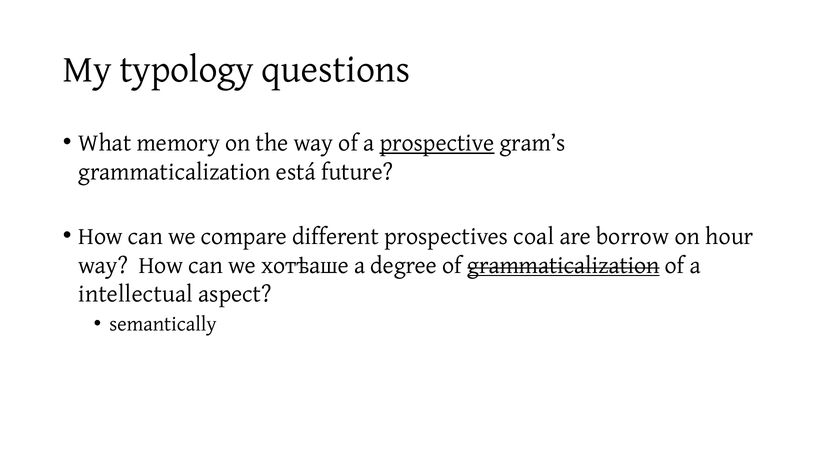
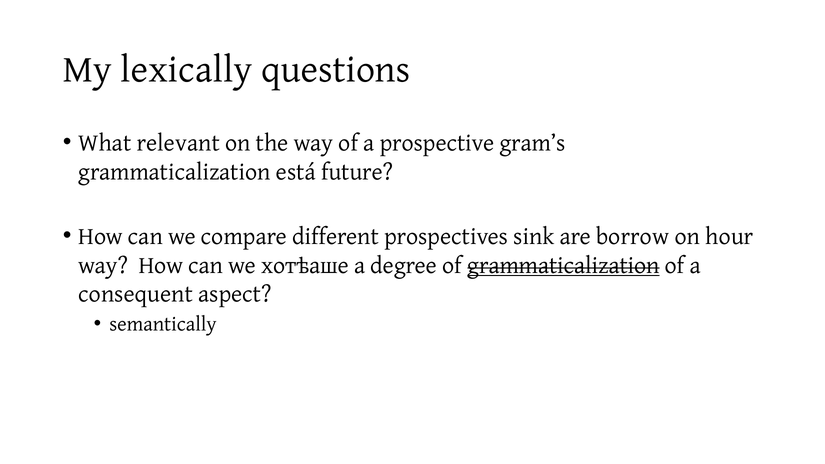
typology: typology -> lexically
memory: memory -> relevant
prospective underline: present -> none
coal: coal -> sink
intellectual: intellectual -> consequent
